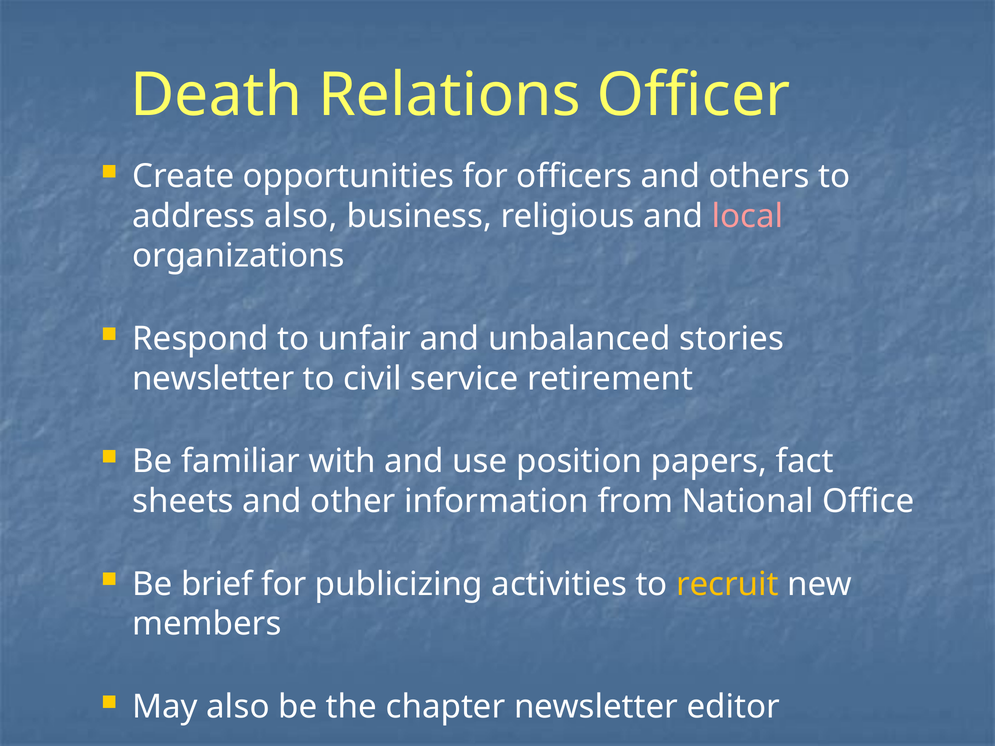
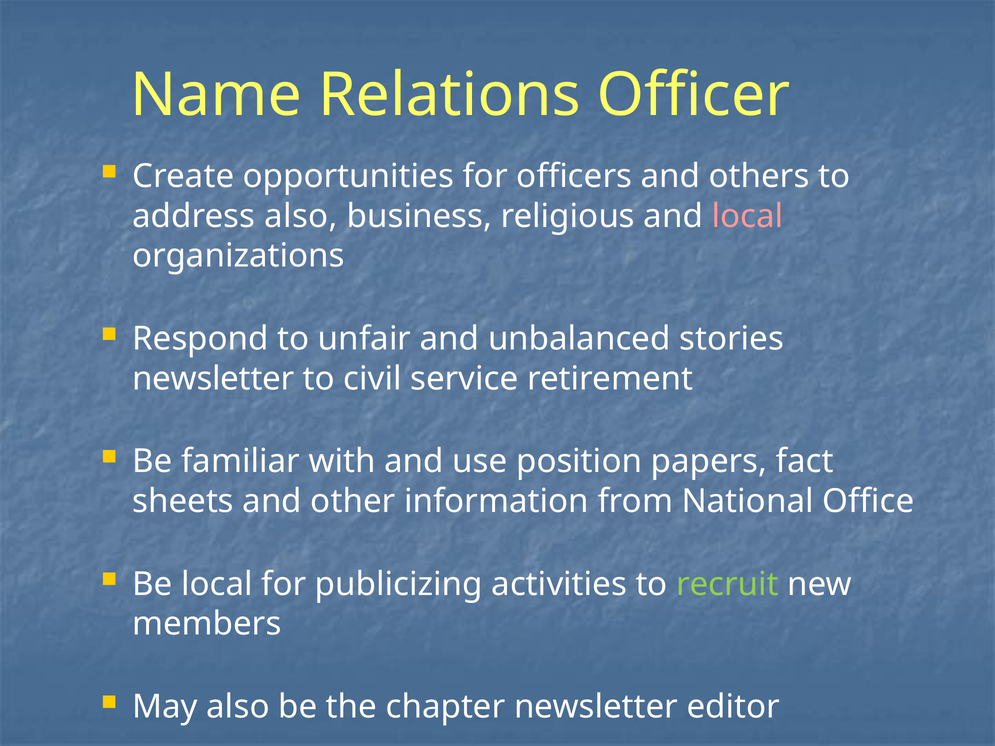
Death: Death -> Name
Be brief: brief -> local
recruit colour: yellow -> light green
